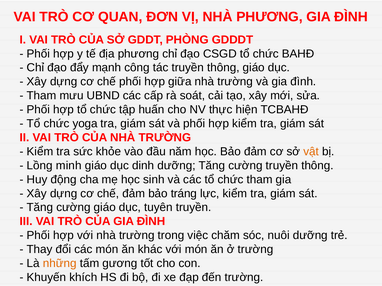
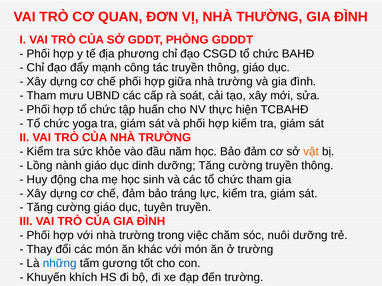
NHÀ PHƯƠNG: PHƯƠNG -> THƯỜNG
minh: minh -> nành
những colour: orange -> blue
